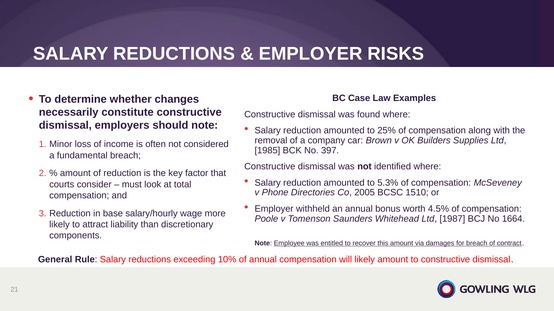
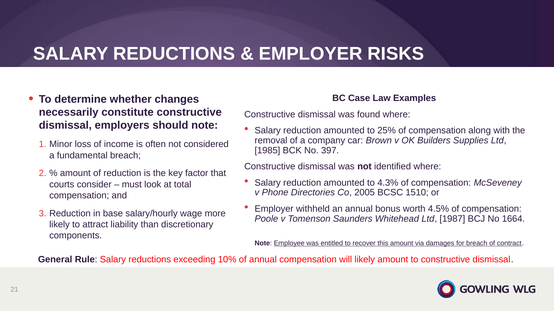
5.3%: 5.3% -> 4.3%
